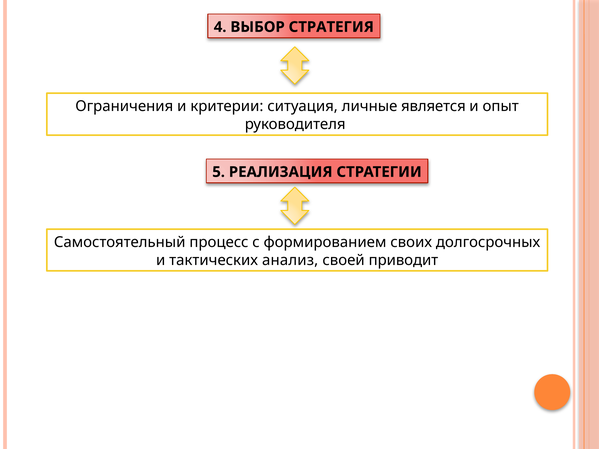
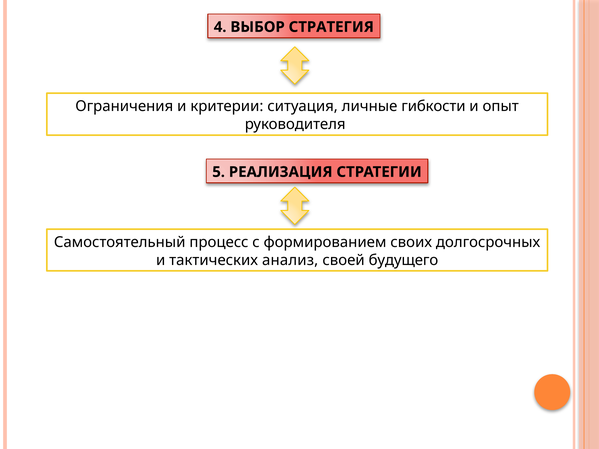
является: является -> гибкости
приводит: приводит -> будущего
